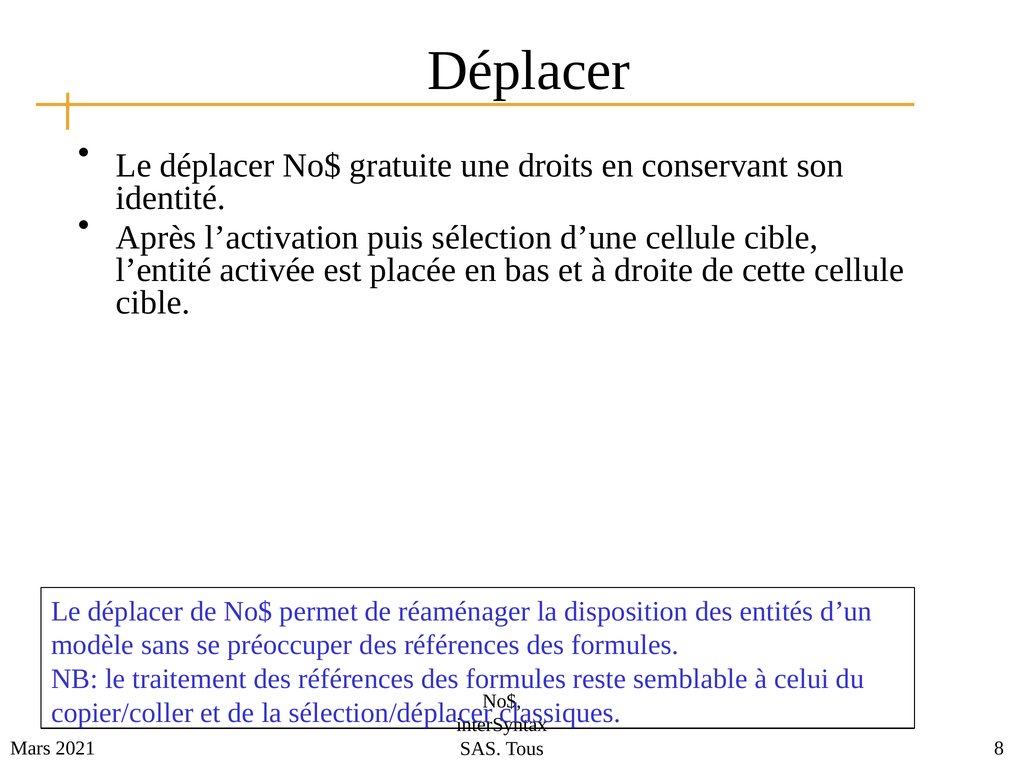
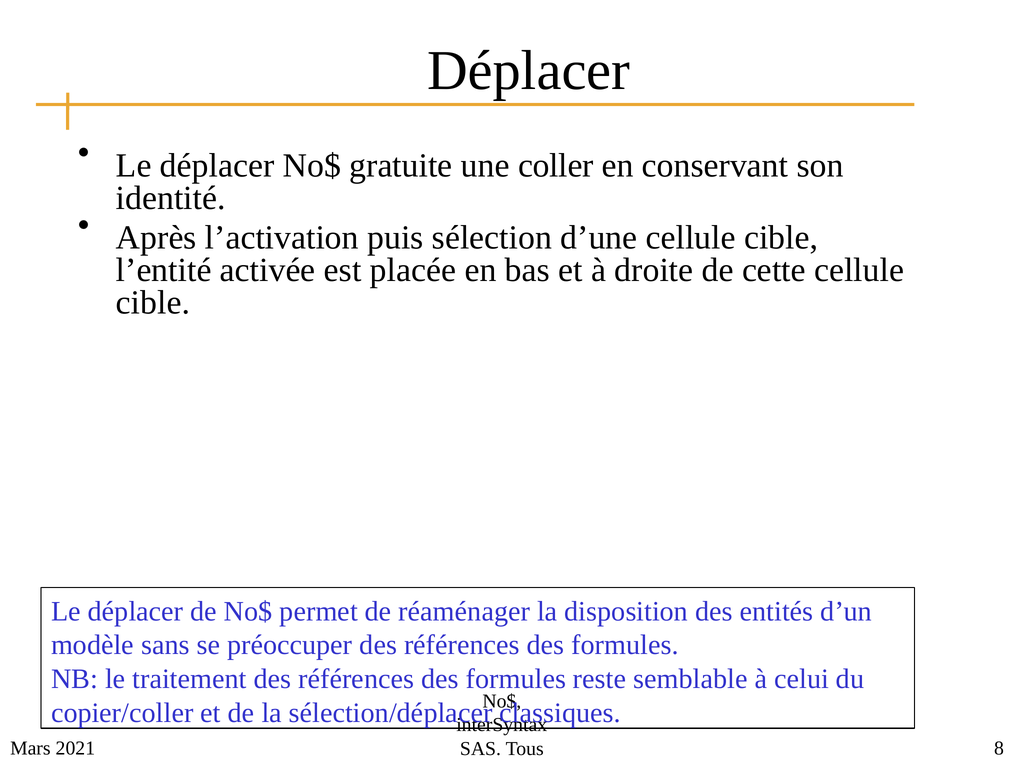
une droits: droits -> coller
